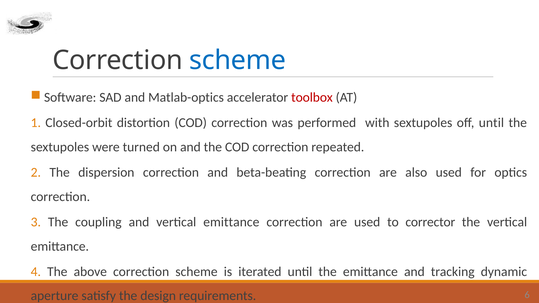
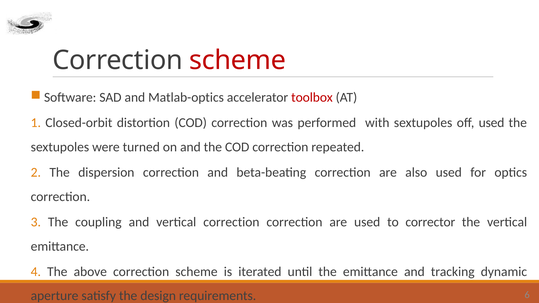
scheme at (238, 60) colour: blue -> red
off until: until -> used
and vertical emittance: emittance -> correction
